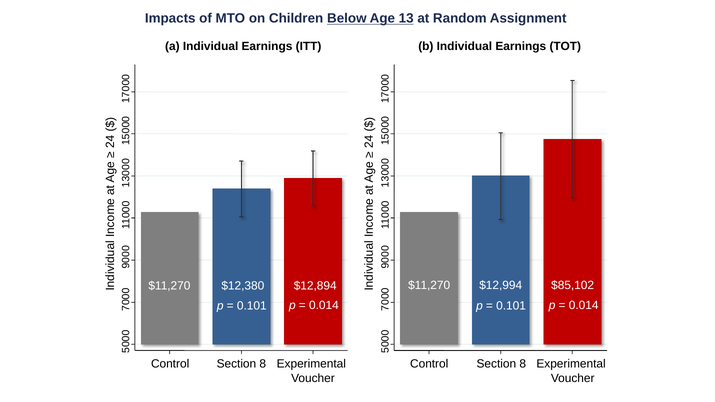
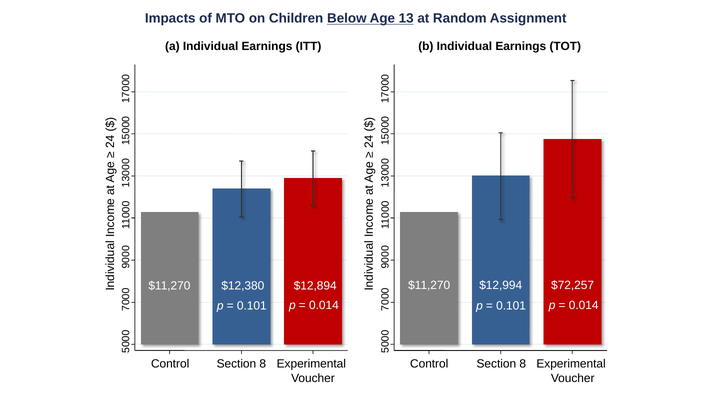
$85,102: $85,102 -> $72,257
